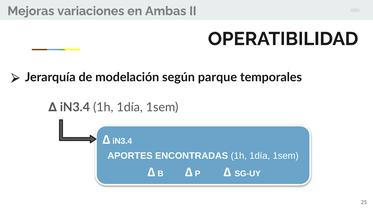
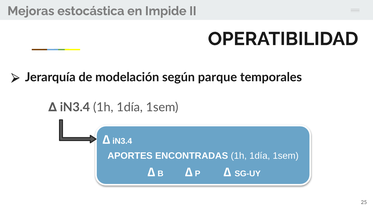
variaciones: variaciones -> estocástica
Ambas: Ambas -> Impide
